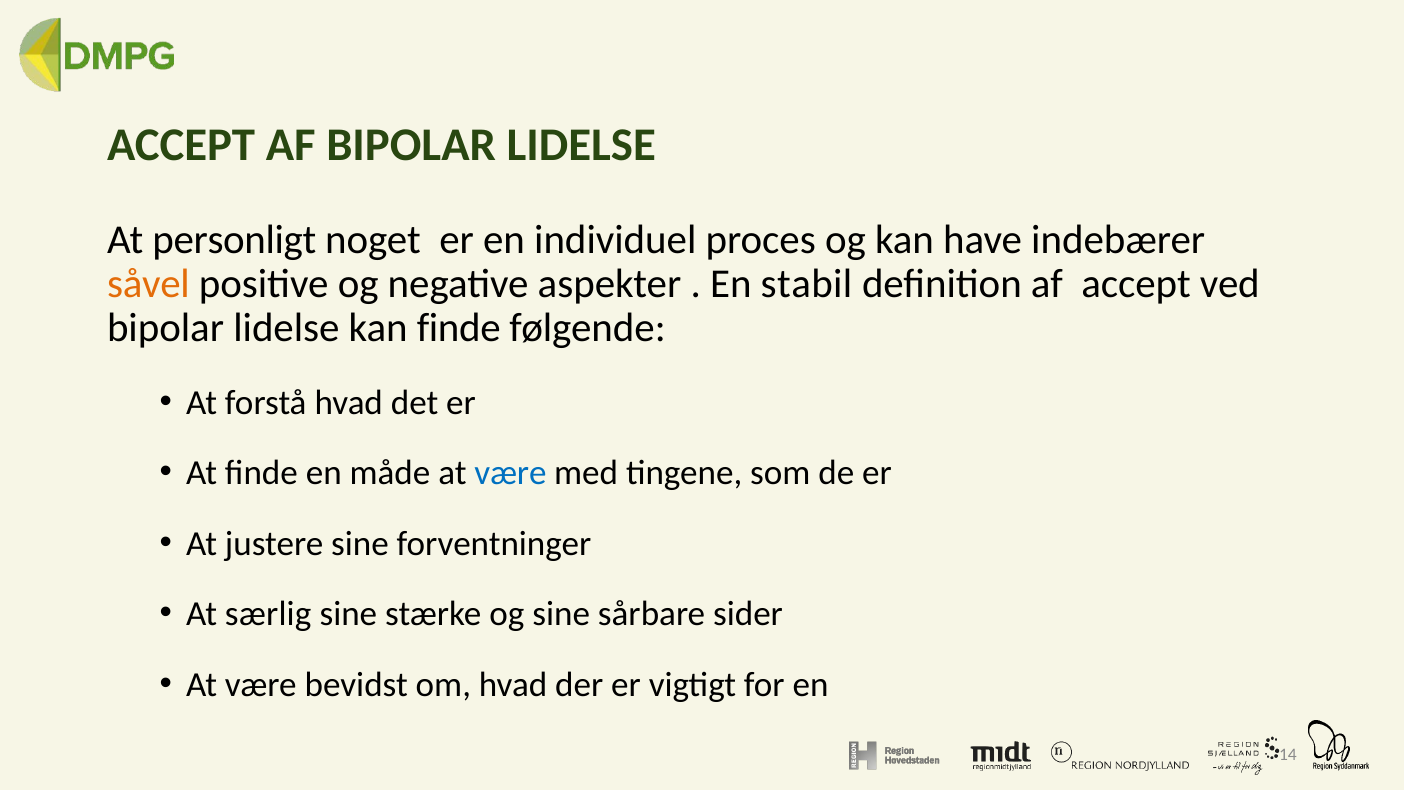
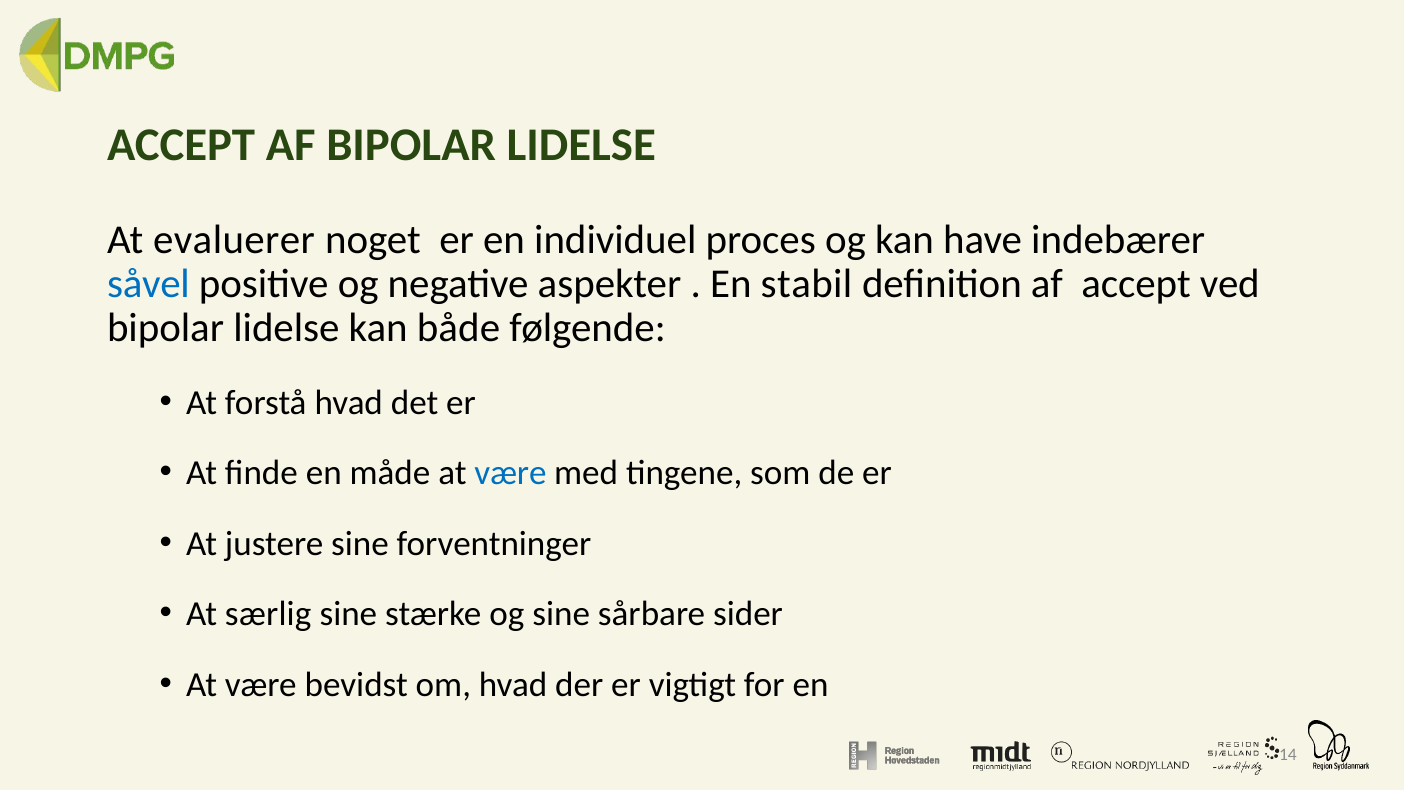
personligt: personligt -> evaluerer
såvel colour: orange -> blue
kan finde: finde -> både
